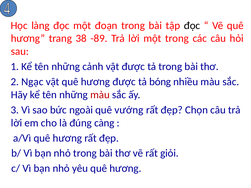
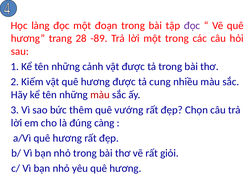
đọc at (192, 25) colour: black -> purple
38: 38 -> 28
Ngạc: Ngạc -> Kiếm
bóng: bóng -> cung
ngoài: ngoài -> thêm
